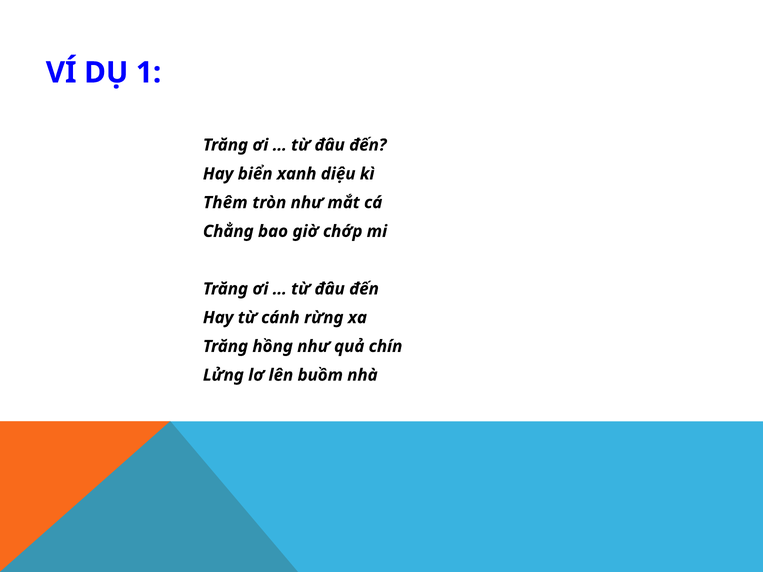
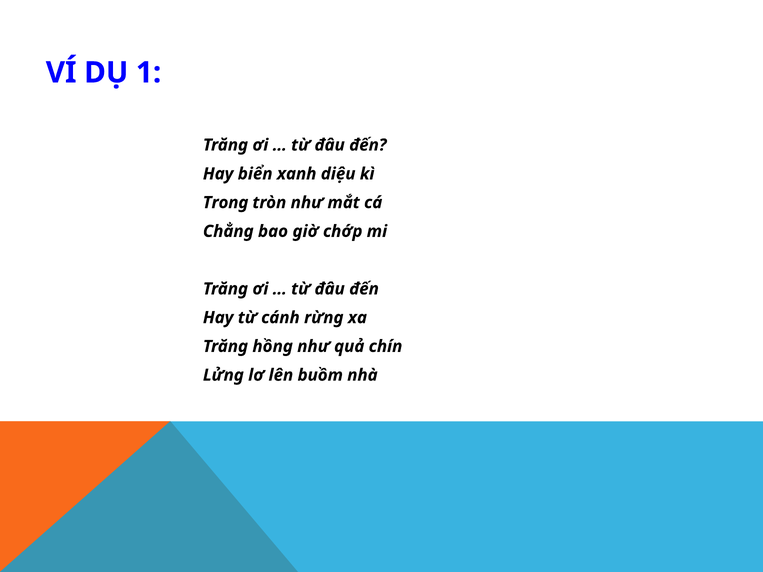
Thêm: Thêm -> Trong
